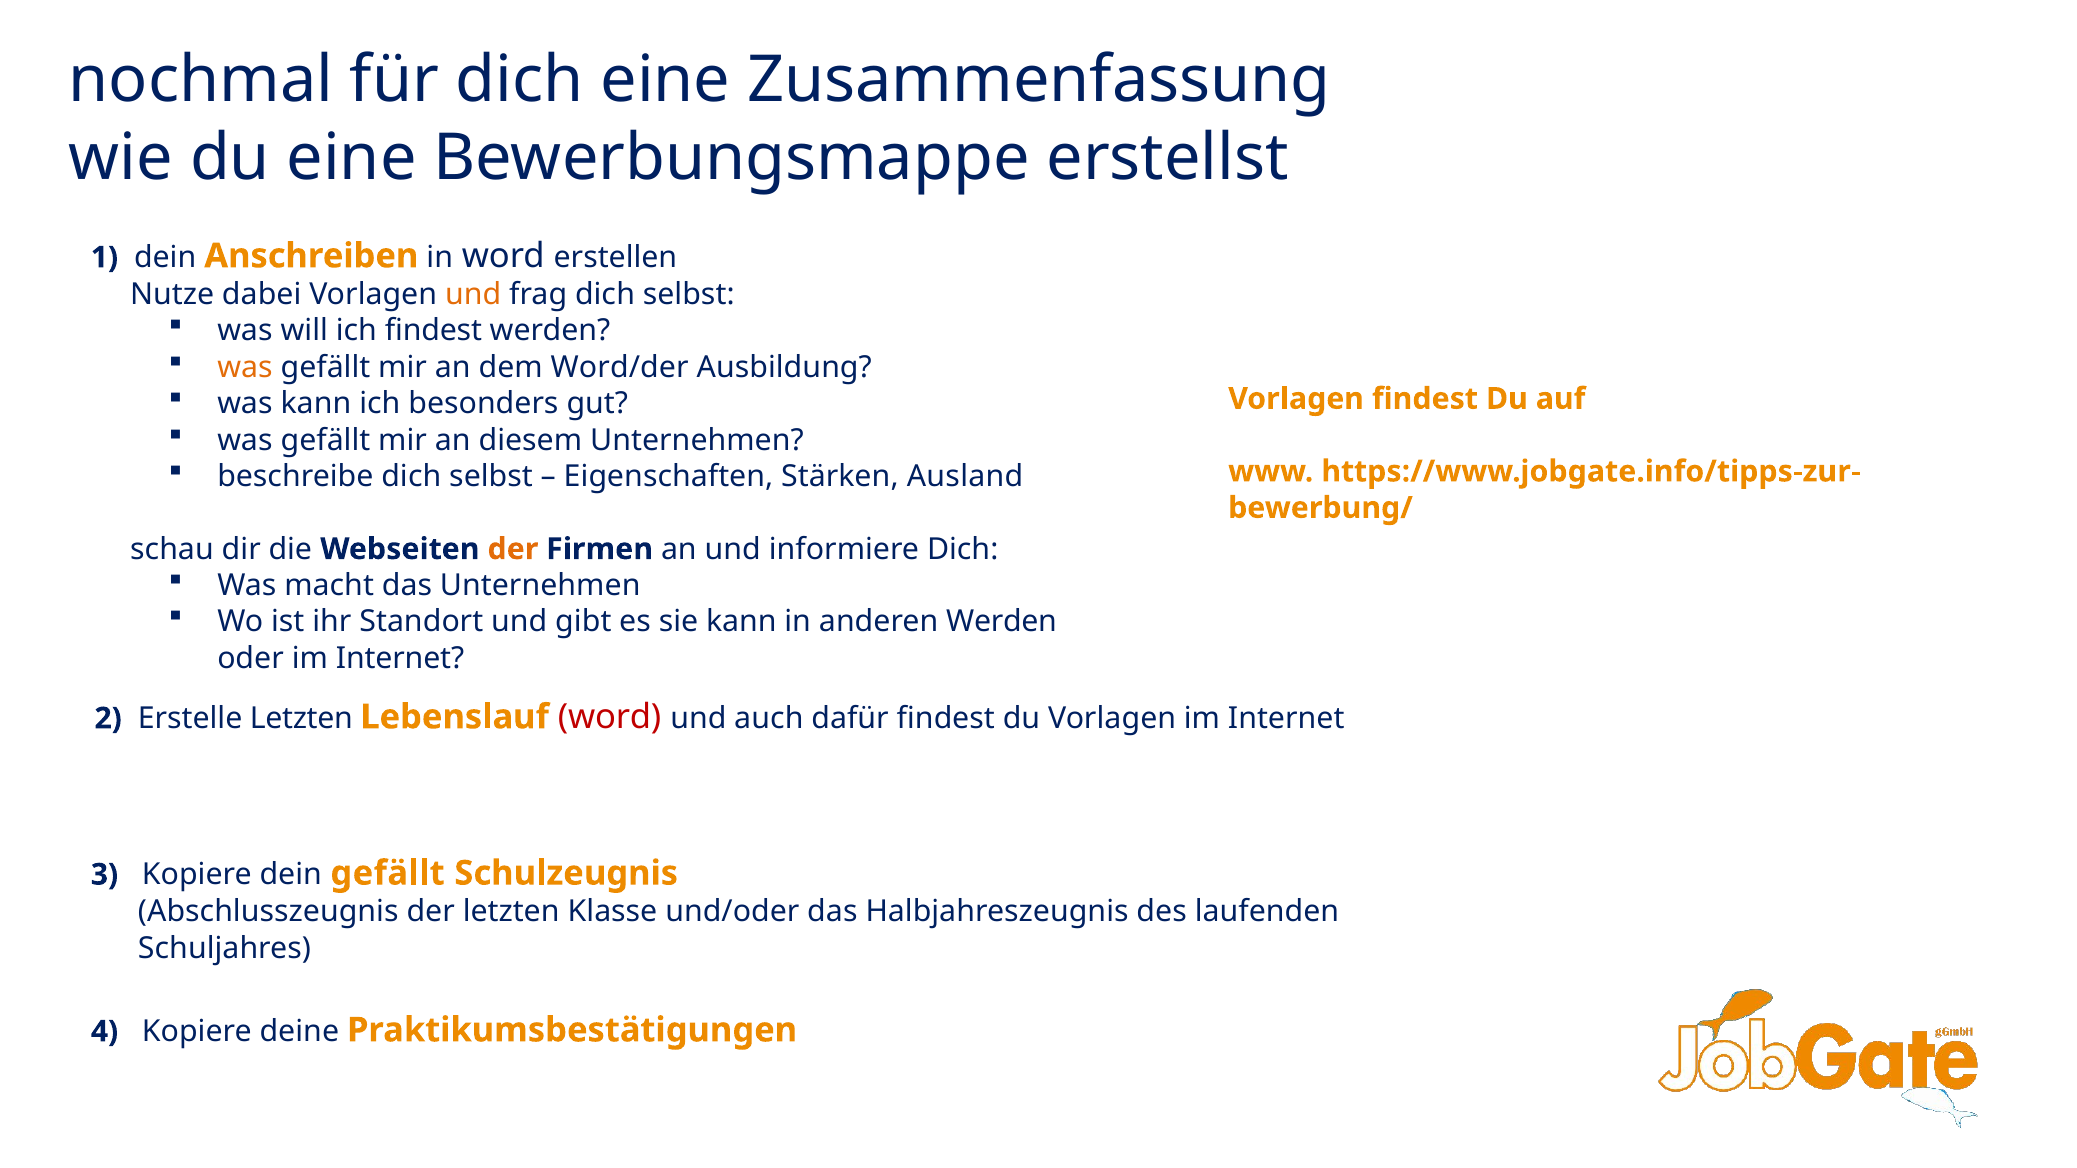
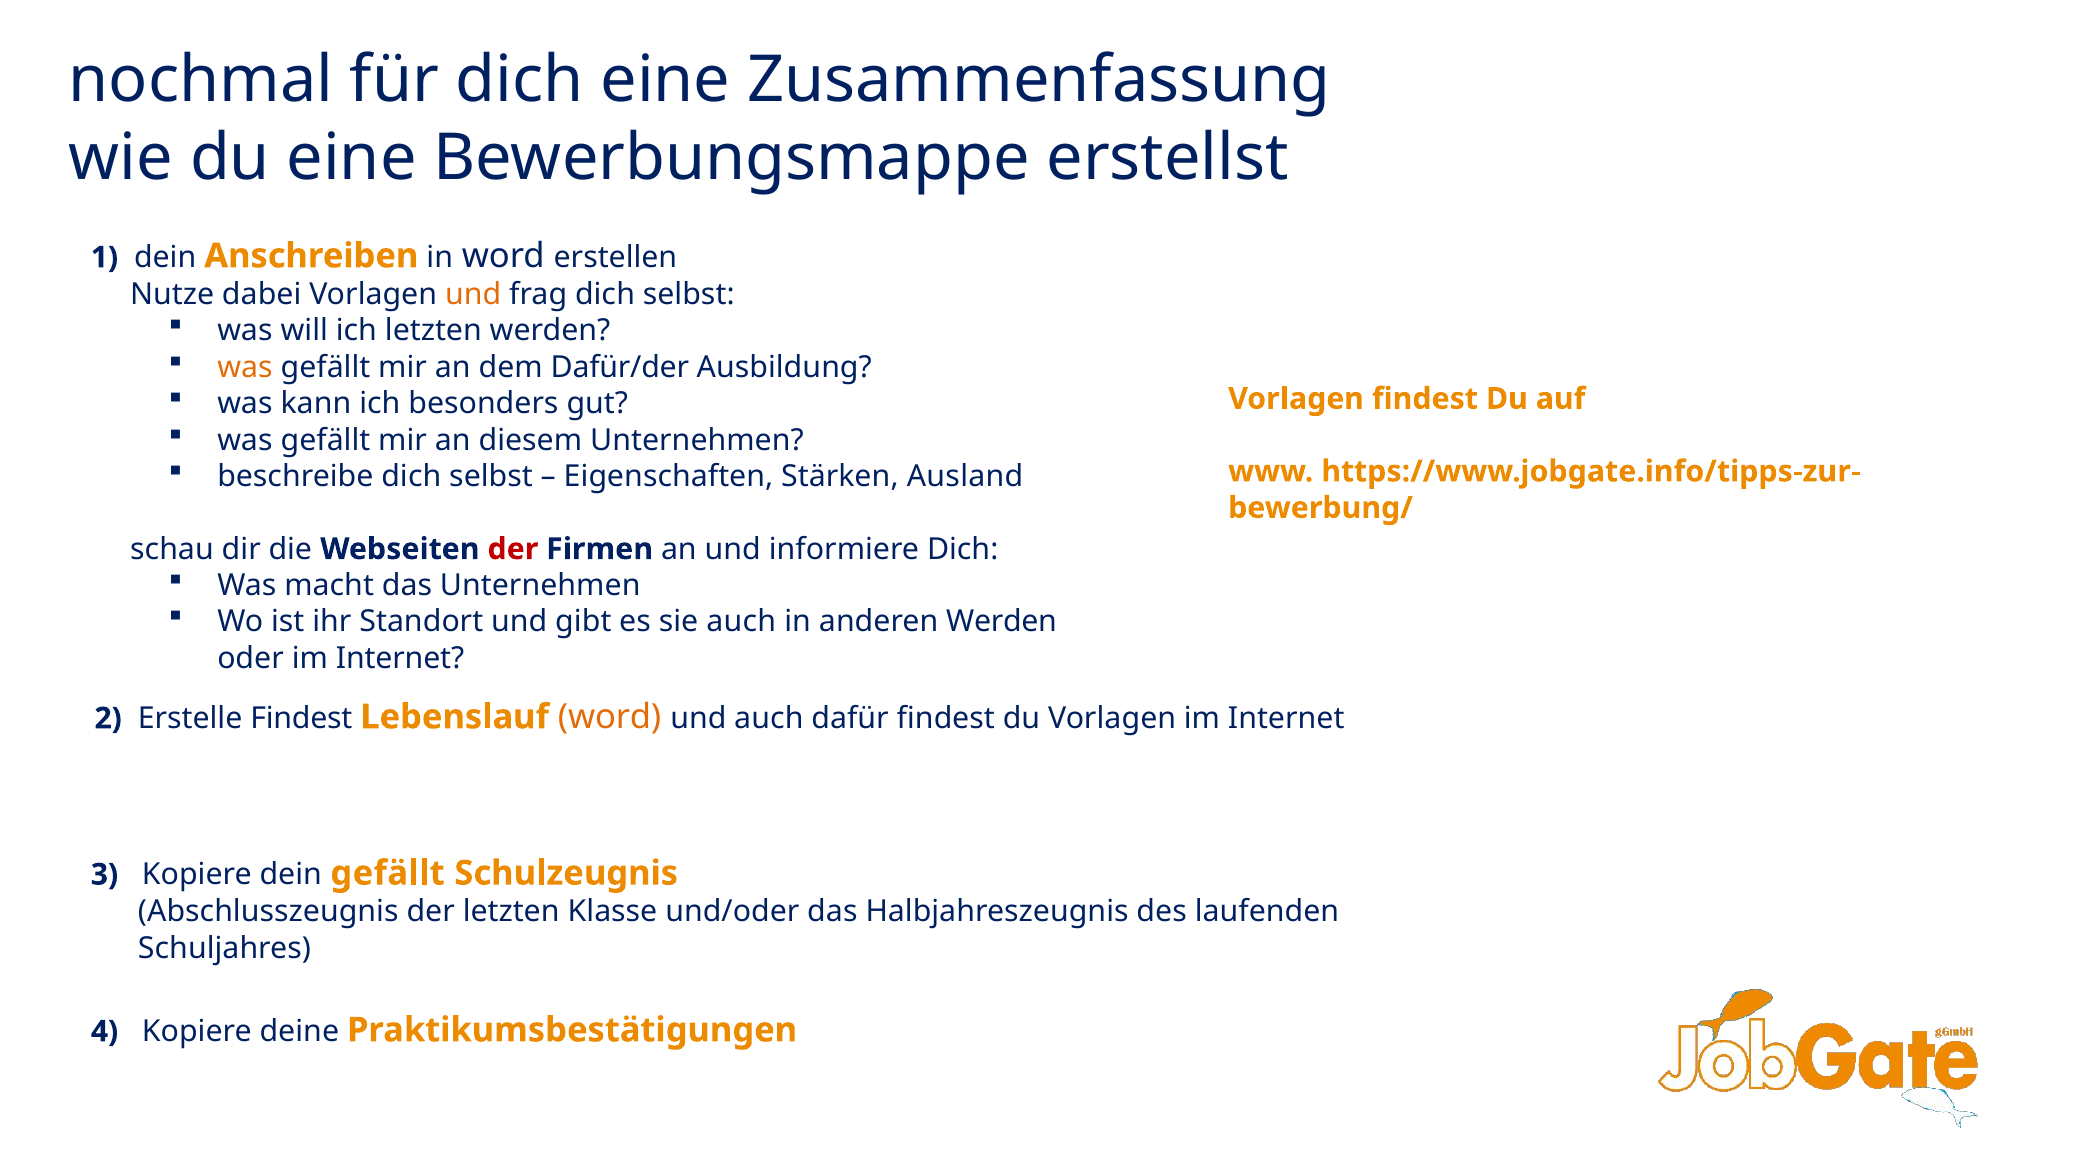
ich findest: findest -> letzten
Word/der: Word/der -> Dafür/der
der at (513, 549) colour: orange -> red
sie kann: kann -> auch
Erstelle Letzten: Letzten -> Findest
word at (610, 717) colour: red -> orange
